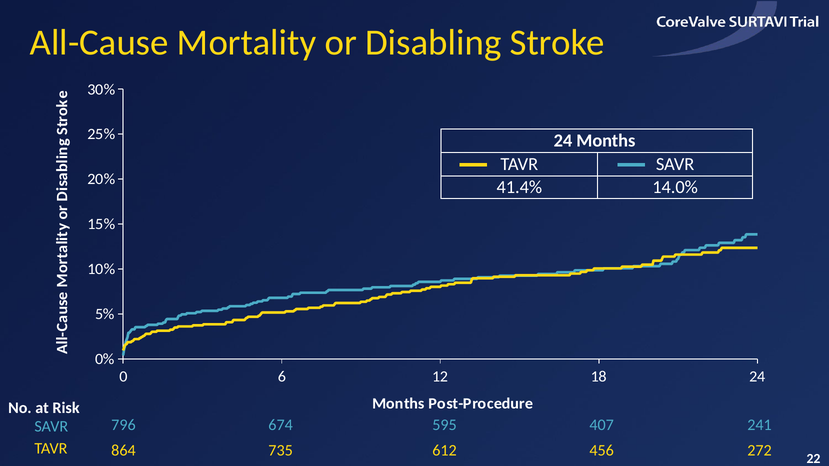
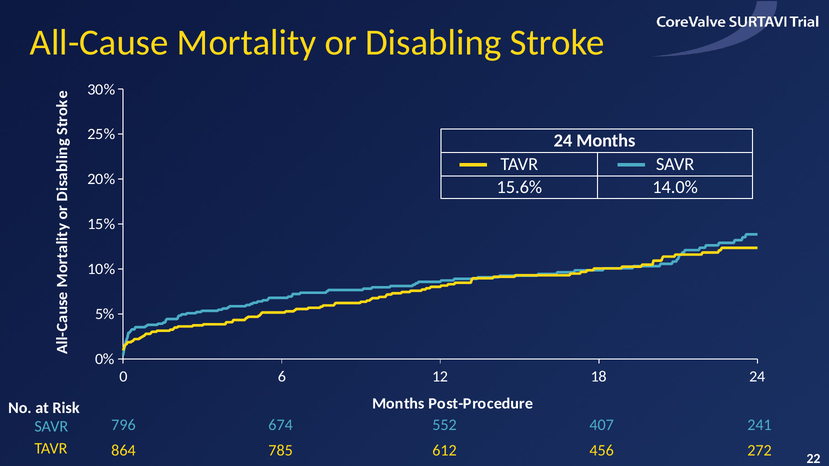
41.4%: 41.4% -> 15.6%
595: 595 -> 552
735: 735 -> 785
